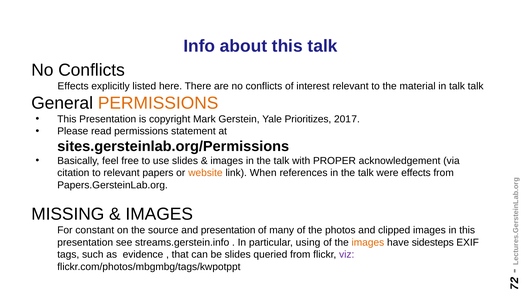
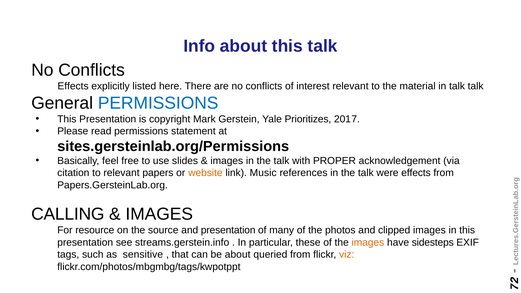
PERMISSIONS at (158, 103) colour: orange -> blue
When: When -> Music
MISSING: MISSING -> CALLING
constant: constant -> resource
using: using -> these
evidence: evidence -> sensitive
be slides: slides -> about
viz colour: purple -> orange
